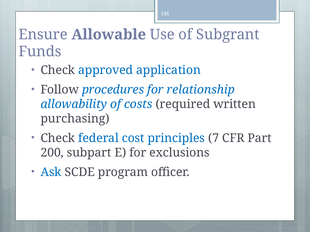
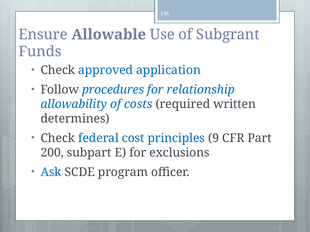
purchasing: purchasing -> determines
7: 7 -> 9
